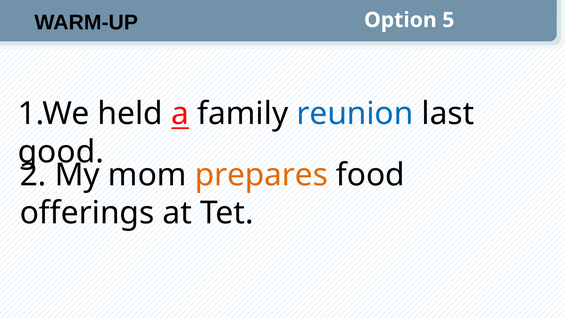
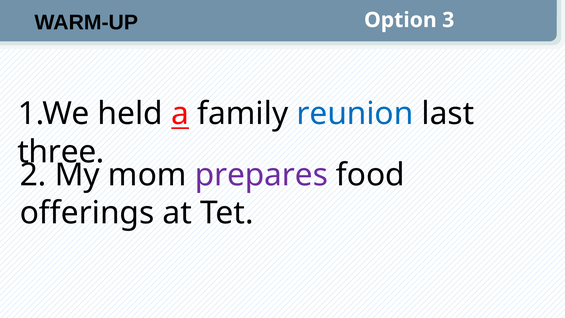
5: 5 -> 3
good: good -> three
prepares colour: orange -> purple
